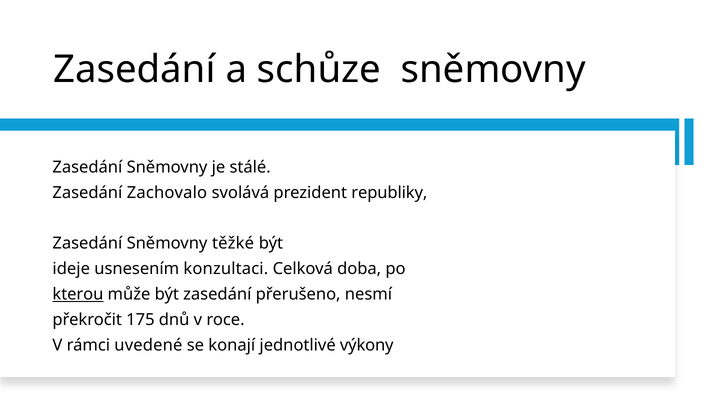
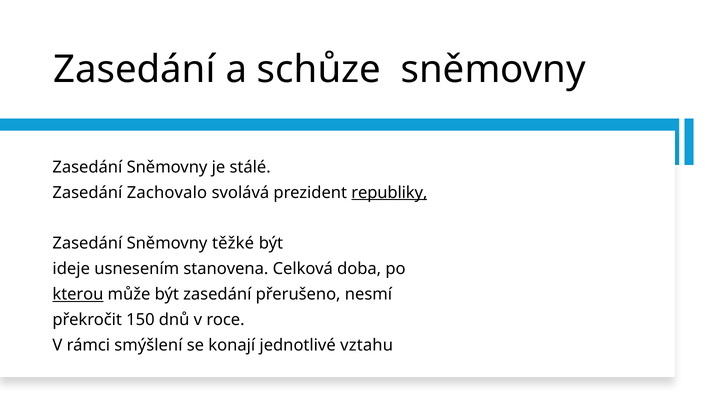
republiky underline: none -> present
konzultaci: konzultaci -> stanovena
175: 175 -> 150
uvedené: uvedené -> smýšlení
výkony: výkony -> vztahu
